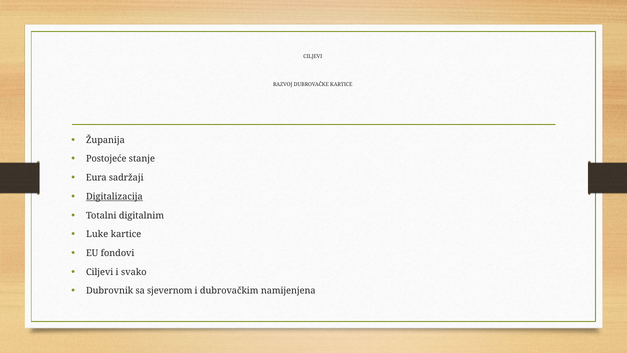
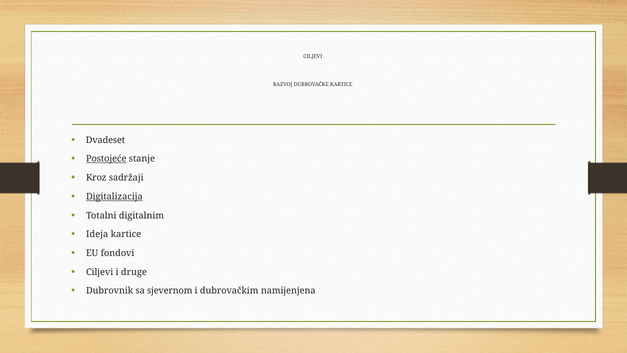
Županija: Županija -> Dvadeset
Postojeće underline: none -> present
Eura: Eura -> Kroz
Luke: Luke -> Ideja
svako: svako -> druge
